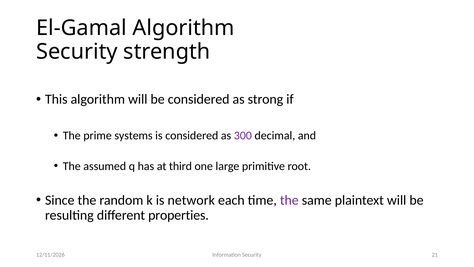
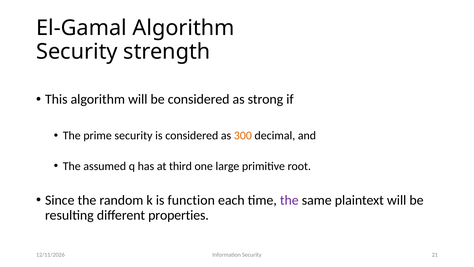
prime systems: systems -> security
300 colour: purple -> orange
network: network -> function
